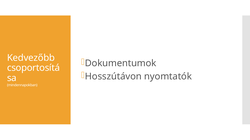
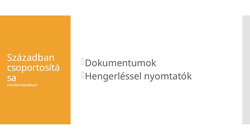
Kedvezőbb: Kedvezőbb -> Században
Hosszútávon: Hosszútávon -> Hengerléssel
